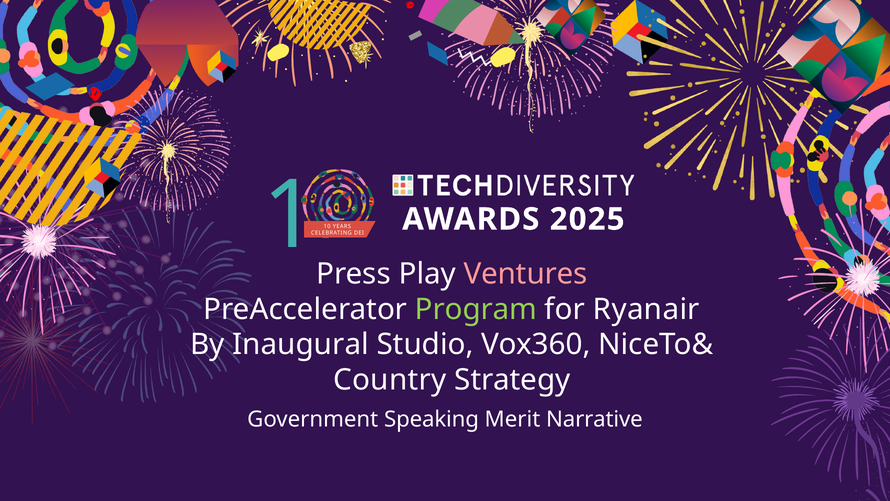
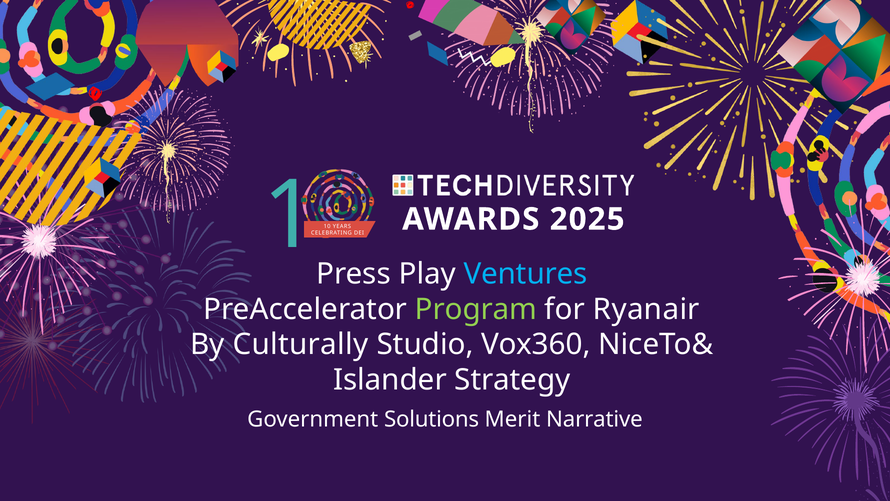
Ventures colour: pink -> light blue
Inaugural: Inaugural -> Culturally
Country: Country -> Islander
Speaking: Speaking -> Solutions
